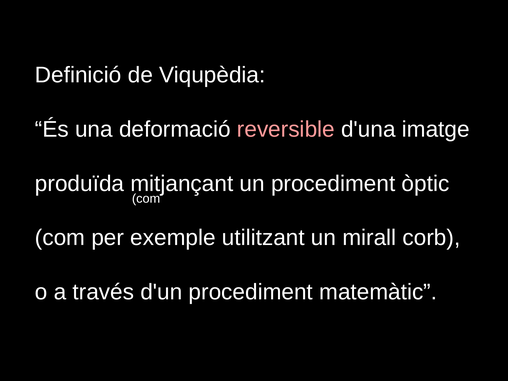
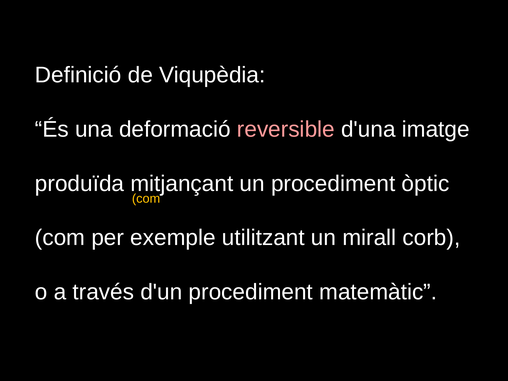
com at (146, 199) colour: white -> yellow
